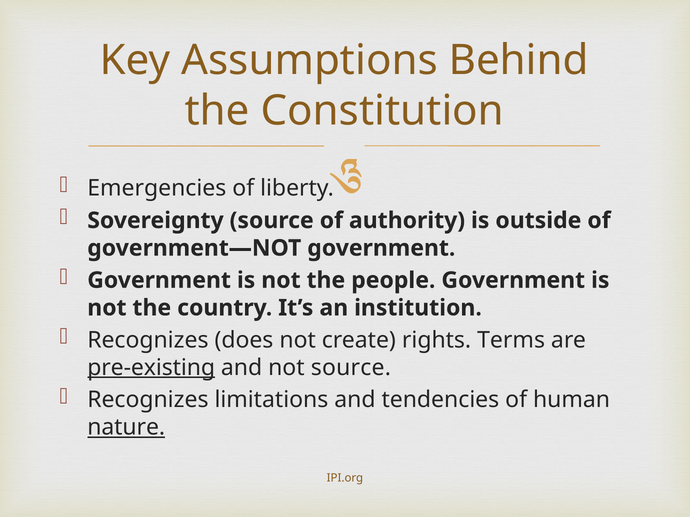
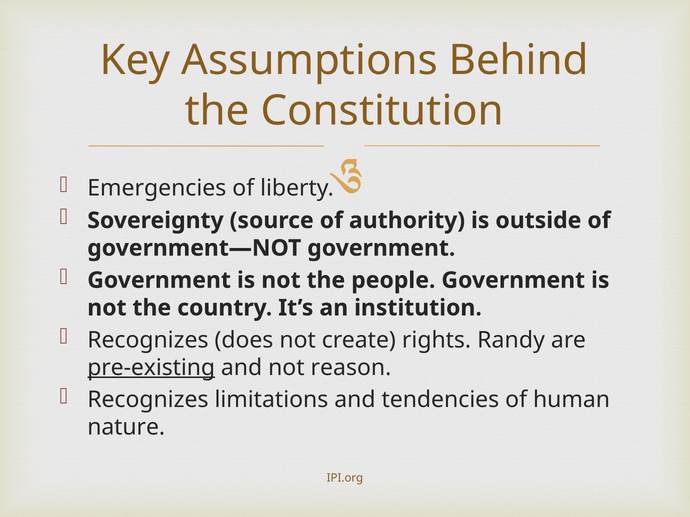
Terms: Terms -> Randy
not source: source -> reason
nature underline: present -> none
